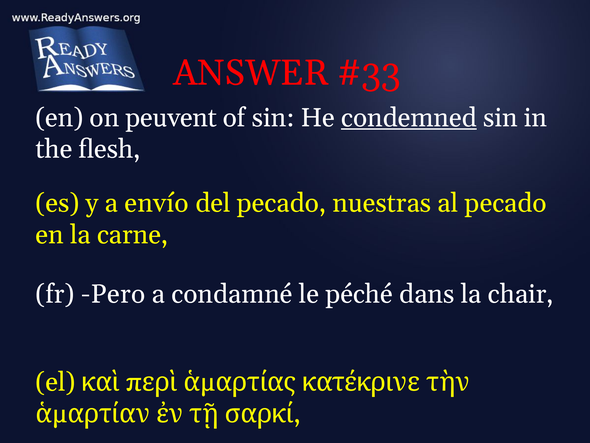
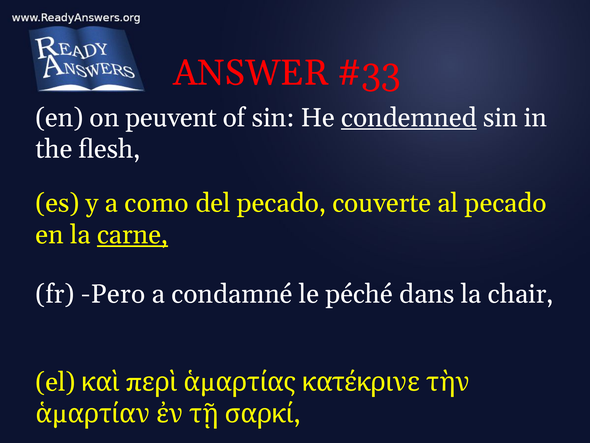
envío: envío -> como
nuestras: nuestras -> couverte
carne underline: none -> present
